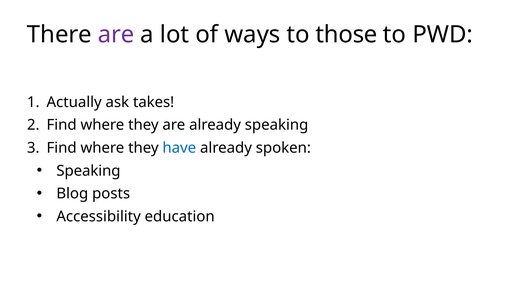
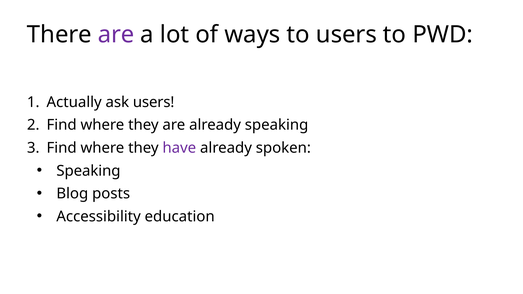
to those: those -> users
ask takes: takes -> users
have colour: blue -> purple
